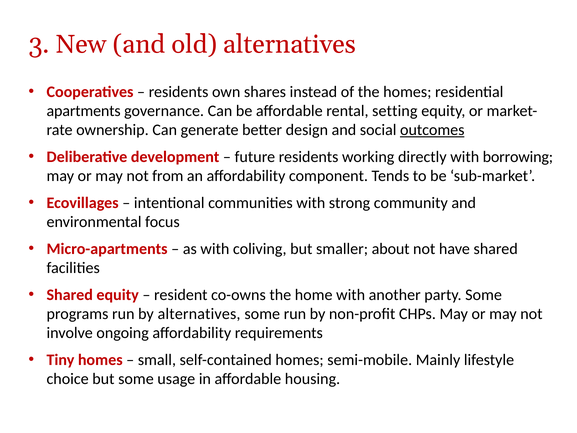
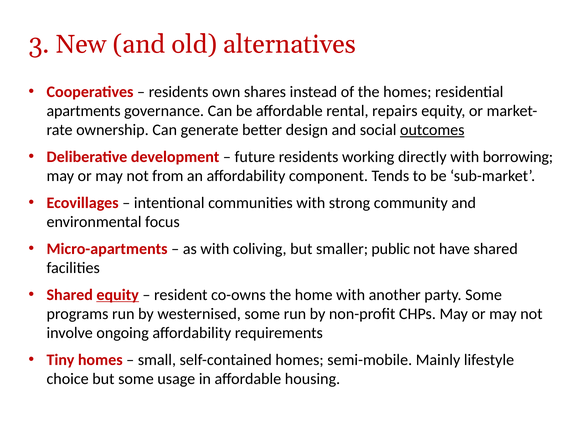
setting: setting -> repairs
about: about -> public
equity at (118, 295) underline: none -> present
by alternatives: alternatives -> westernised
